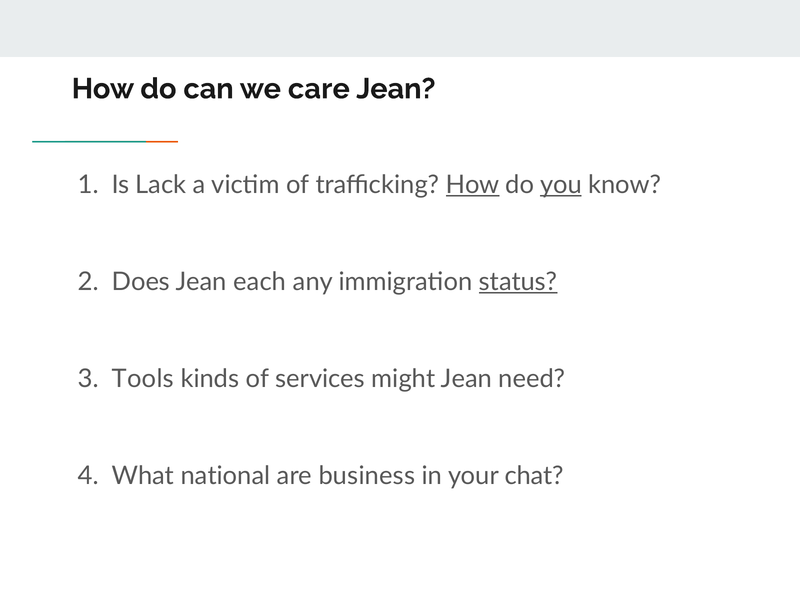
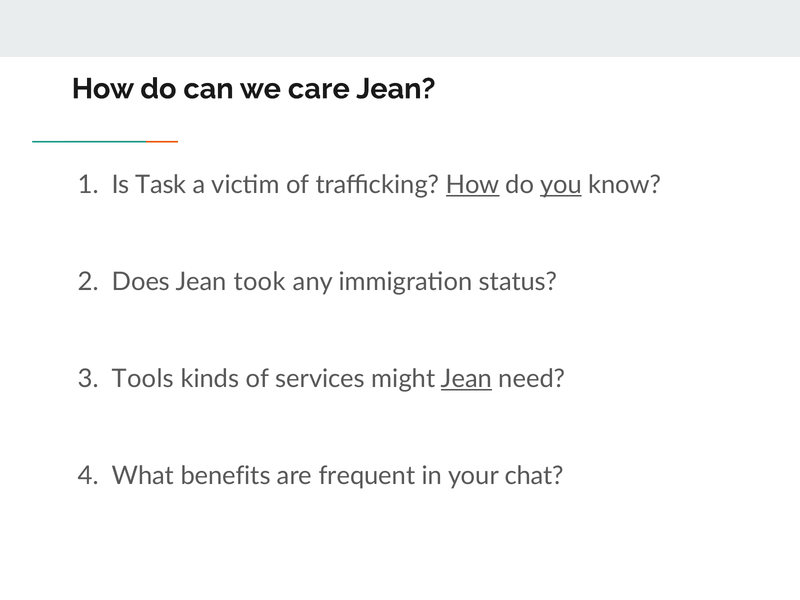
Lack: Lack -> Task
each: each -> took
status underline: present -> none
Jean at (466, 379) underline: none -> present
national: national -> benefits
business: business -> frequent
